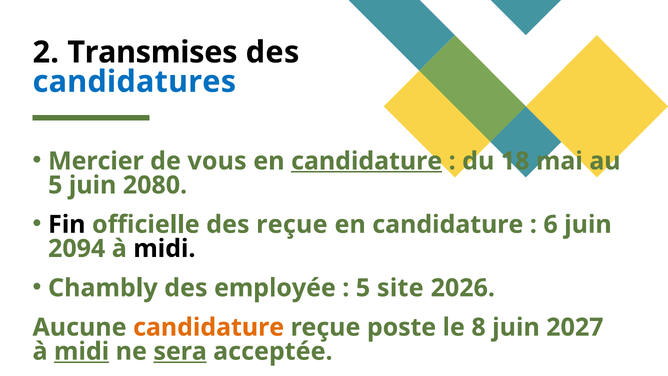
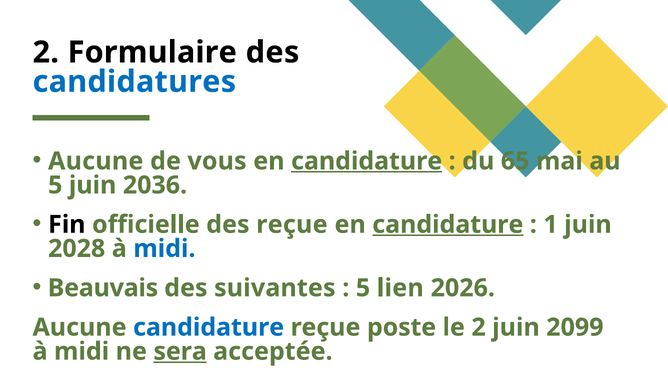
Transmises: Transmises -> Formulaire
Mercier at (96, 161): Mercier -> Aucune
18: 18 -> 65
2080: 2080 -> 2036
candidature at (448, 224) underline: none -> present
6: 6 -> 1
2094: 2094 -> 2028
midi at (164, 248) colour: black -> blue
Chambly: Chambly -> Beauvais
employée: employée -> suivantes
site: site -> lien
candidature at (209, 327) colour: orange -> blue
le 8: 8 -> 2
2027: 2027 -> 2099
midi at (82, 351) underline: present -> none
